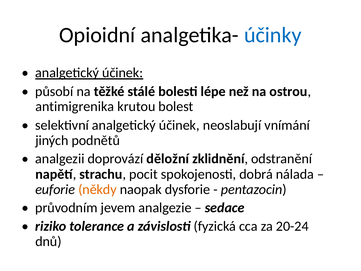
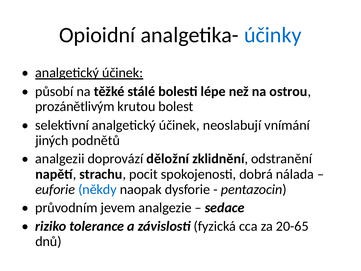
antimigrenika: antimigrenika -> prozánětlivým
někdy colour: orange -> blue
20-24: 20-24 -> 20-65
